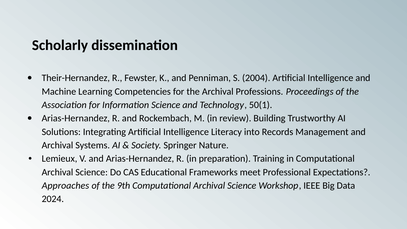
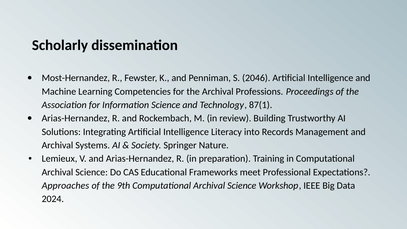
Their-Hernandez: Their-Hernandez -> Most-Hernandez
2004: 2004 -> 2046
50(1: 50(1 -> 87(1
